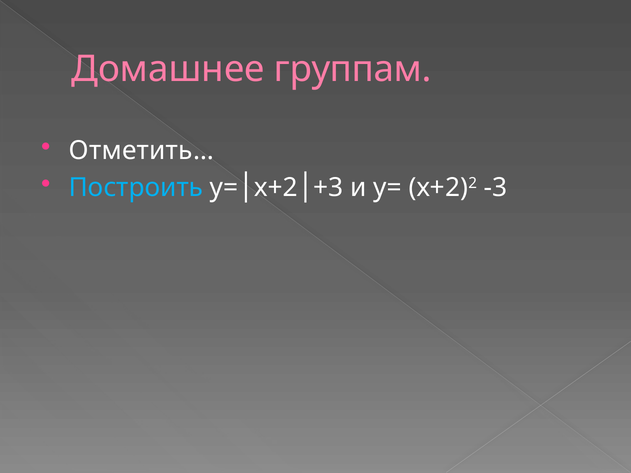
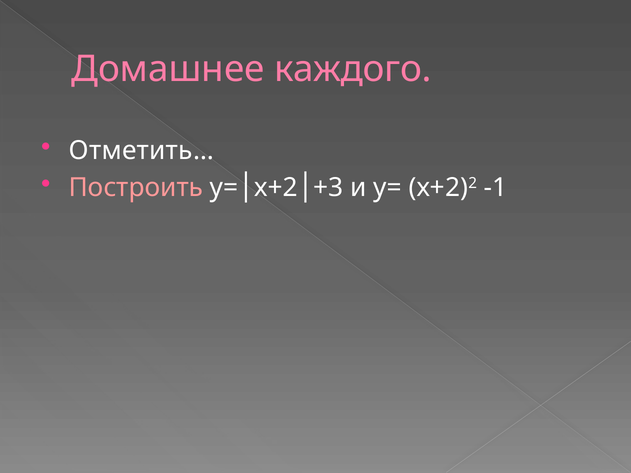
группам: группам -> каждого
-3: -3 -> -1
Построить colour: light blue -> pink
